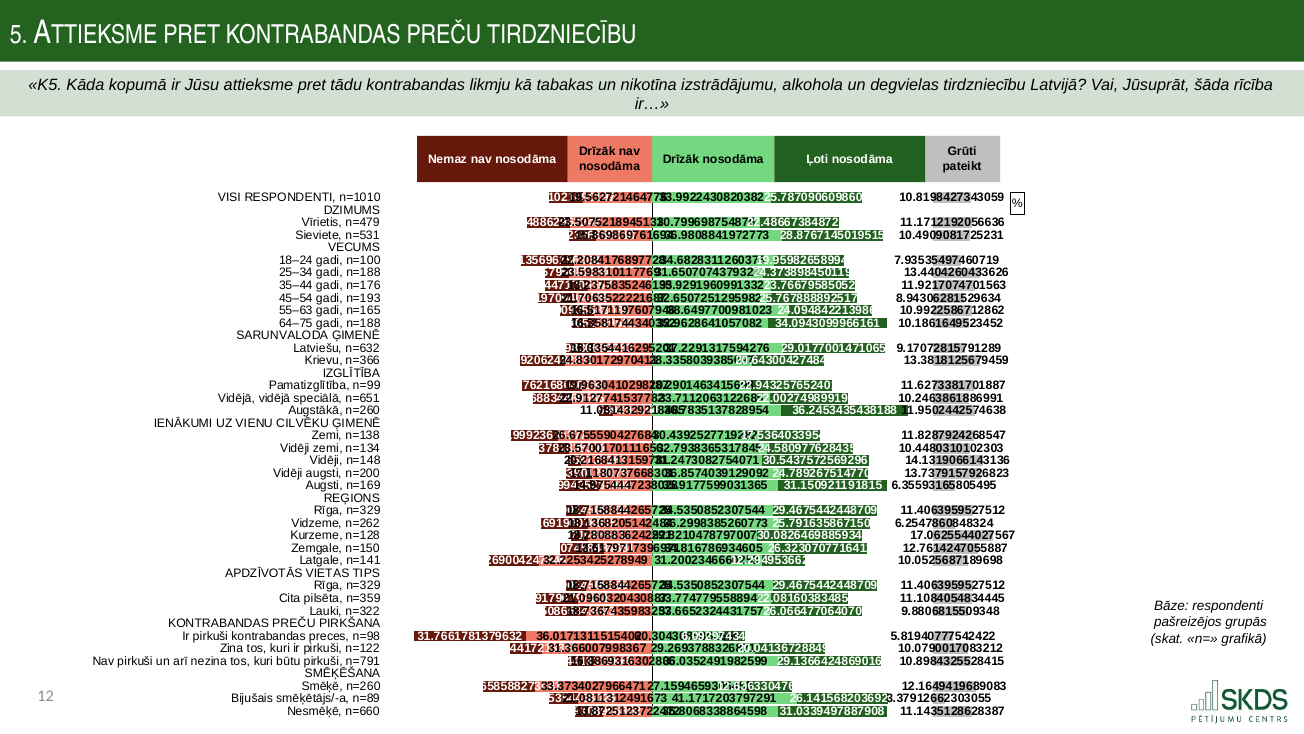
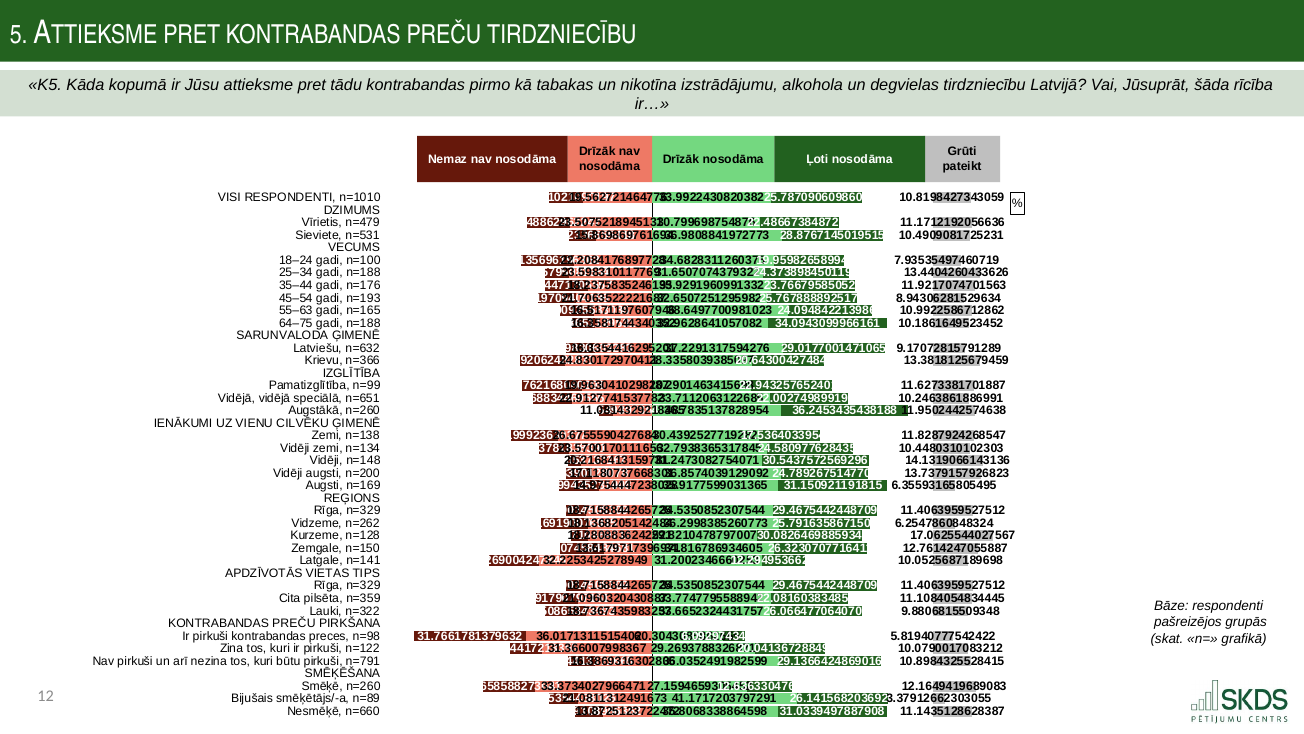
likmju: likmju -> pirmo
